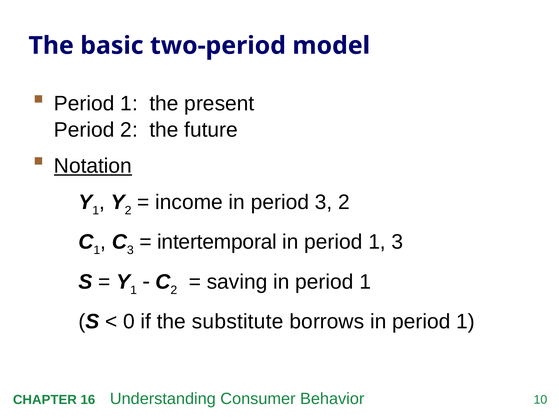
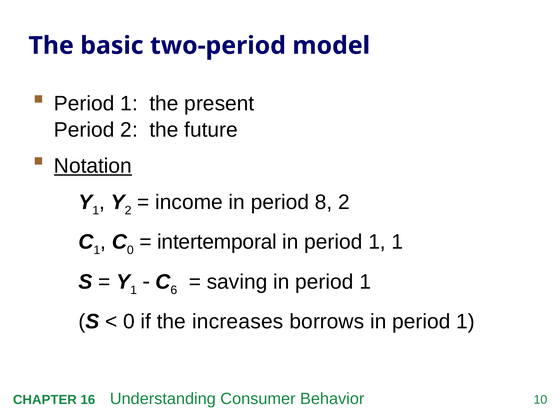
period 3: 3 -> 8
3 at (130, 250): 3 -> 0
1 3: 3 -> 1
2 at (174, 290): 2 -> 6
substitute: substitute -> increases
